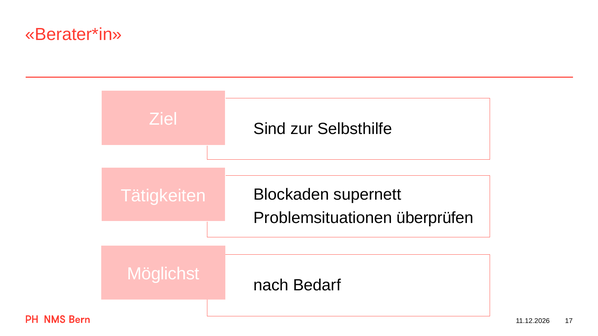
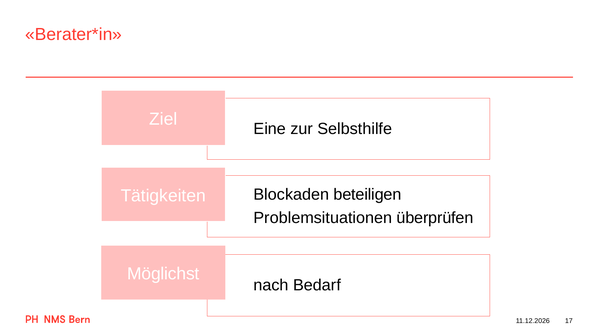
Sind: Sind -> Eine
supernett: supernett -> beteiligen
